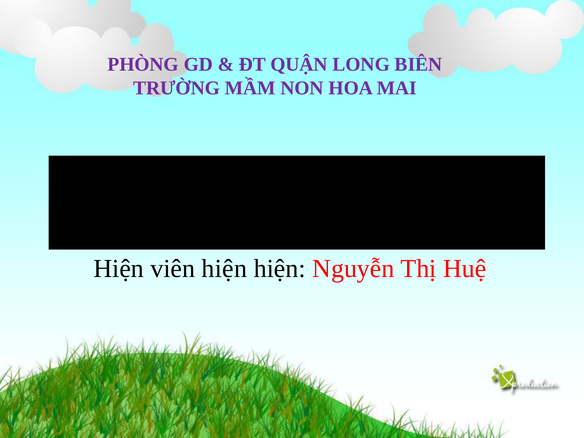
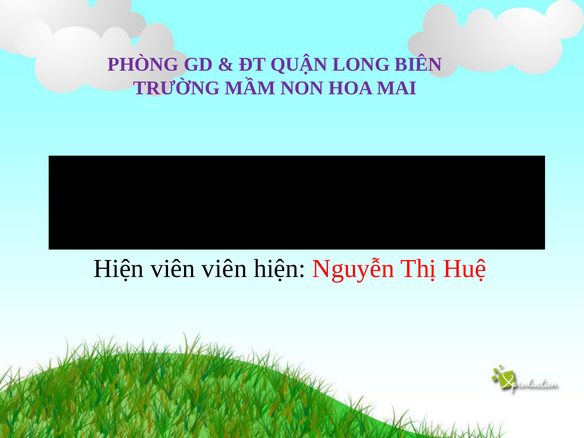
viên hiện: hiện -> viên
